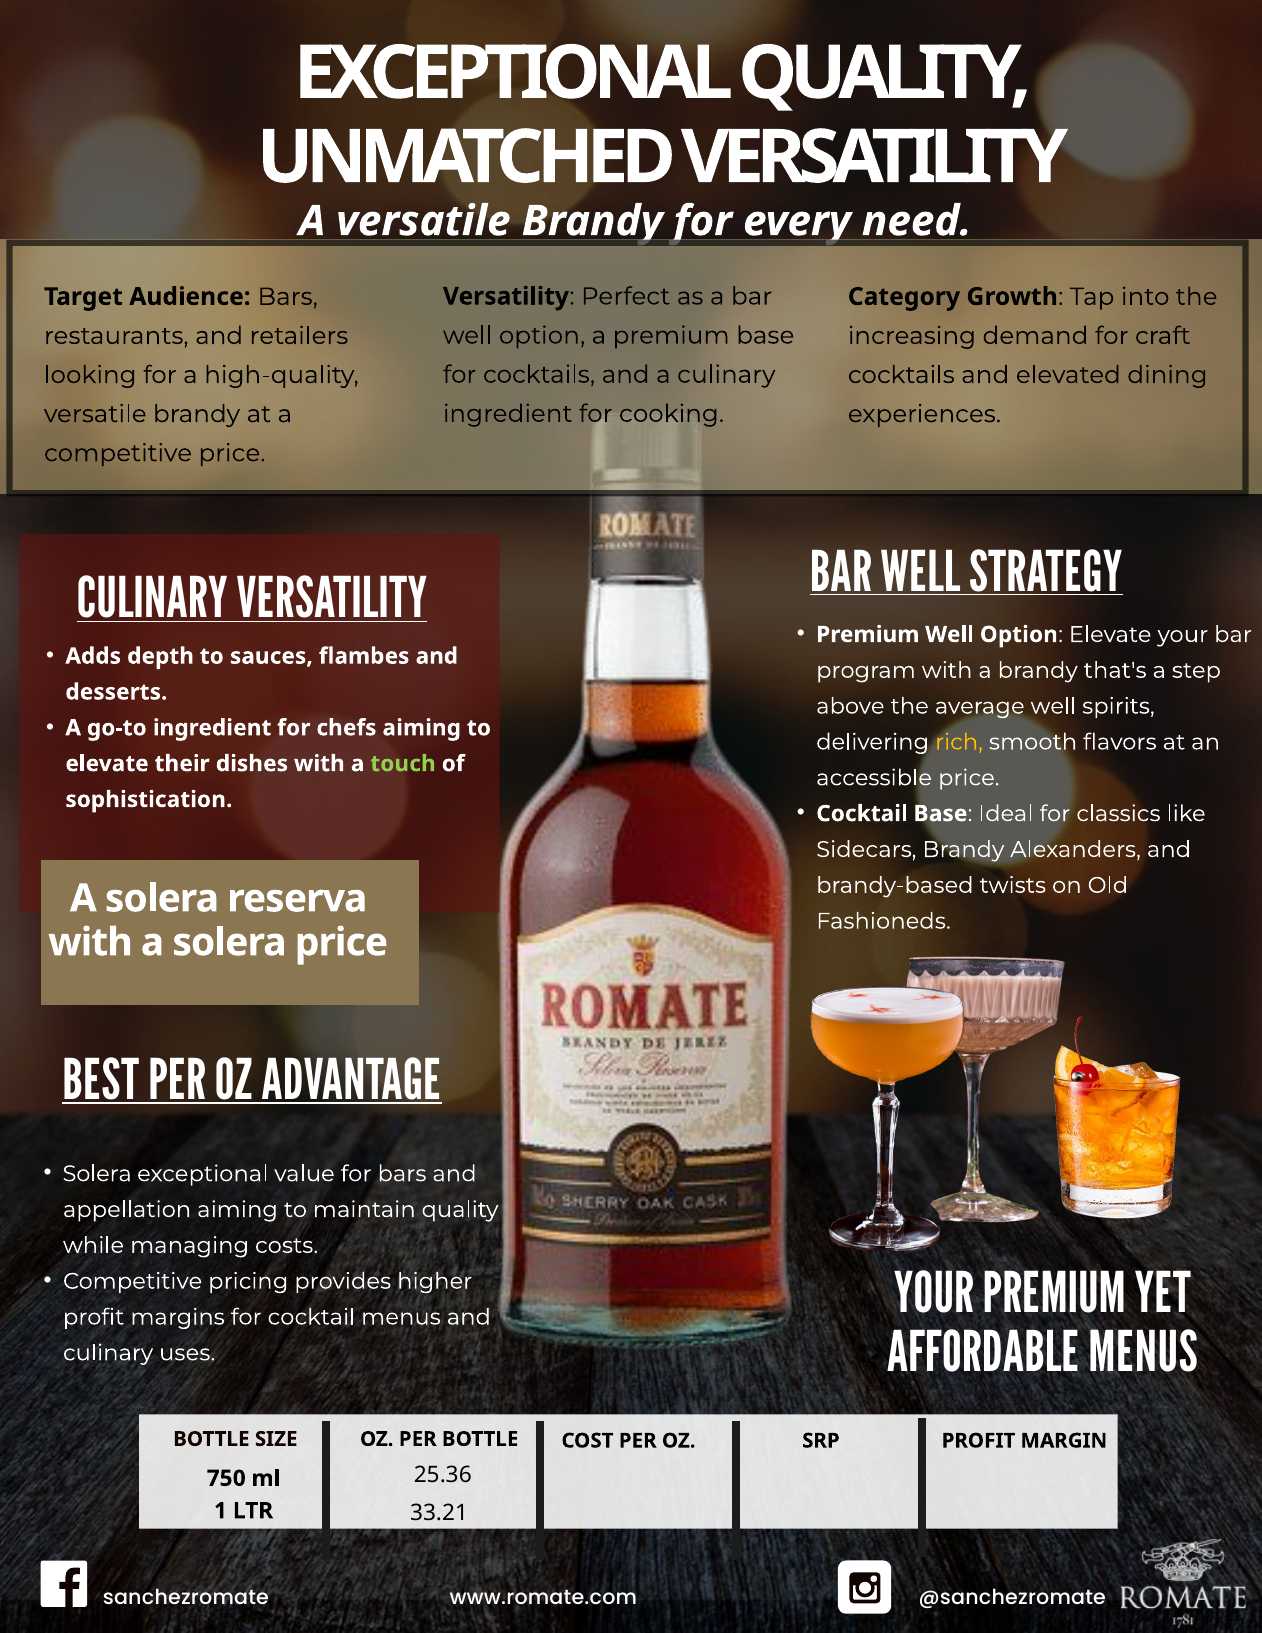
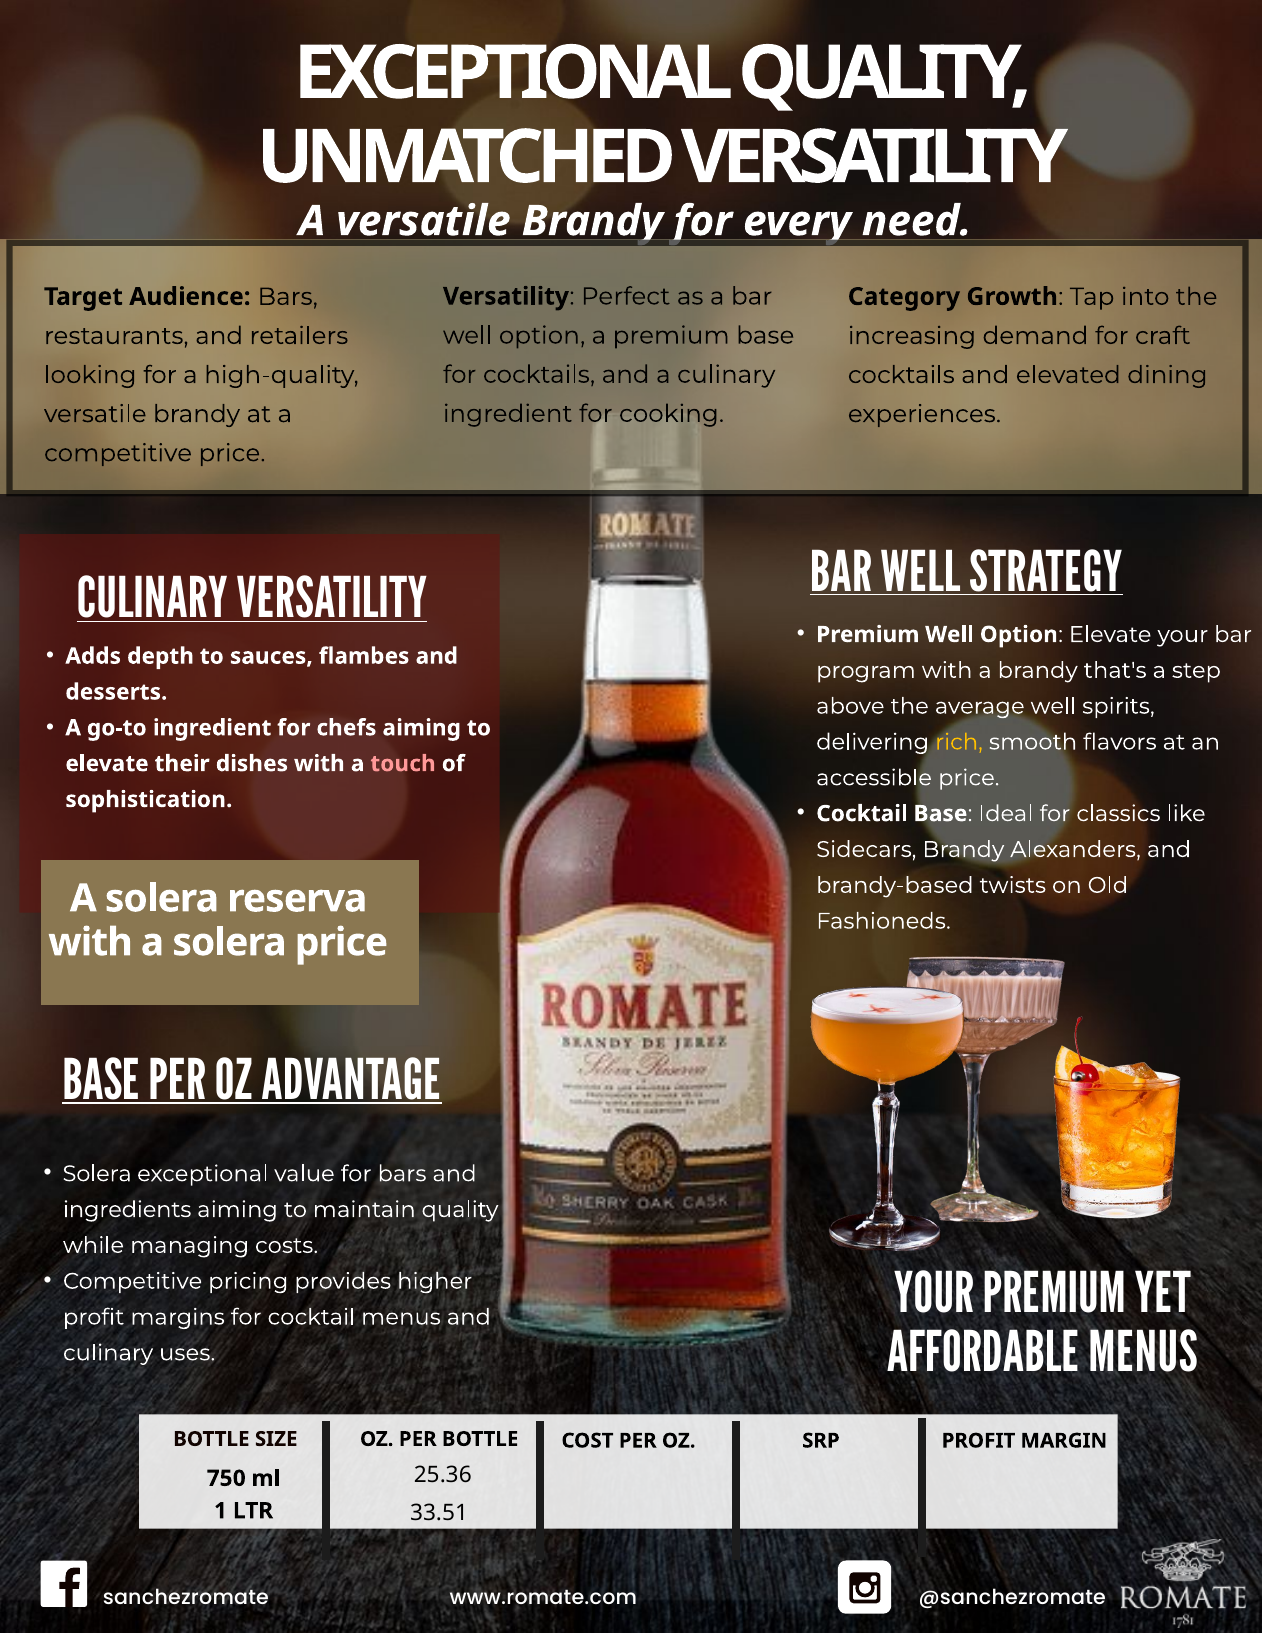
touch colour: light green -> pink
BEST at (101, 1081): BEST -> BASE
appellation: appellation -> ingredients
33.21: 33.21 -> 33.51
